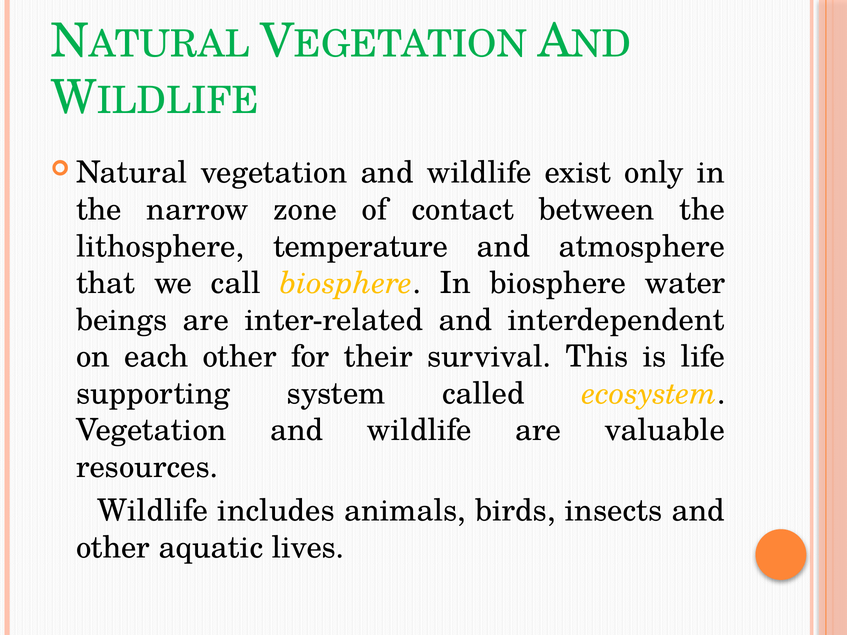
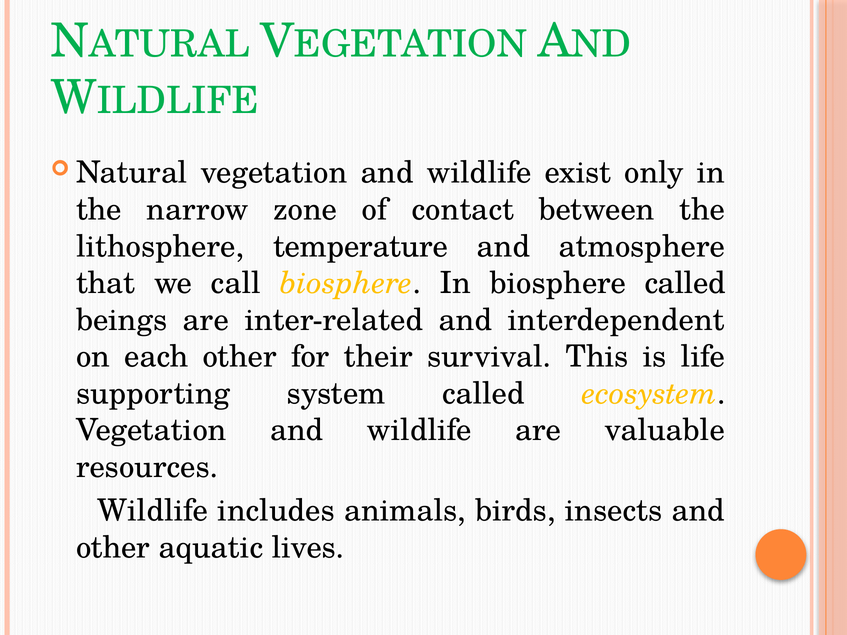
biosphere water: water -> called
